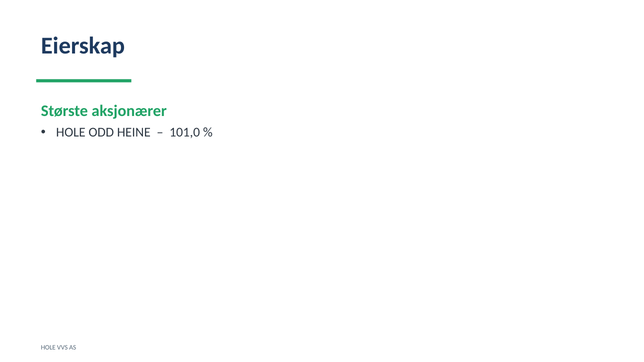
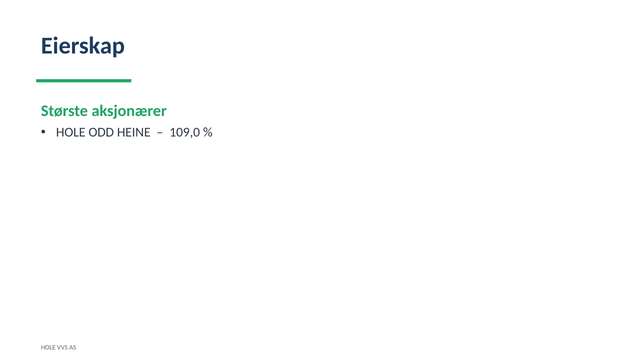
101,0: 101,0 -> 109,0
